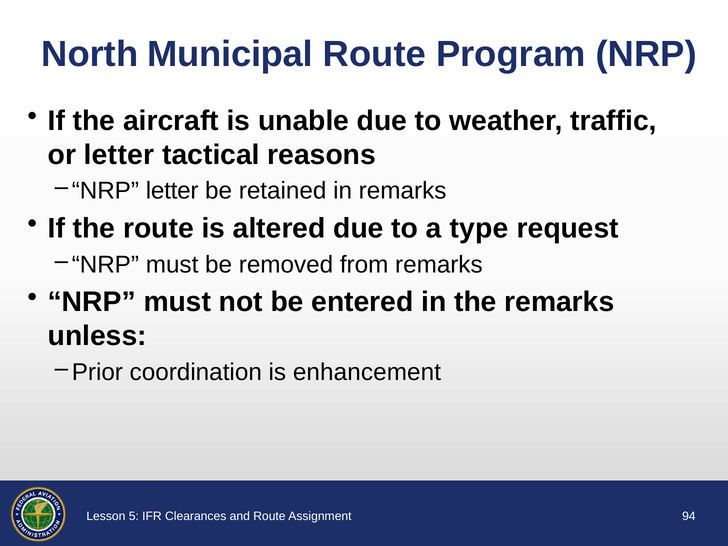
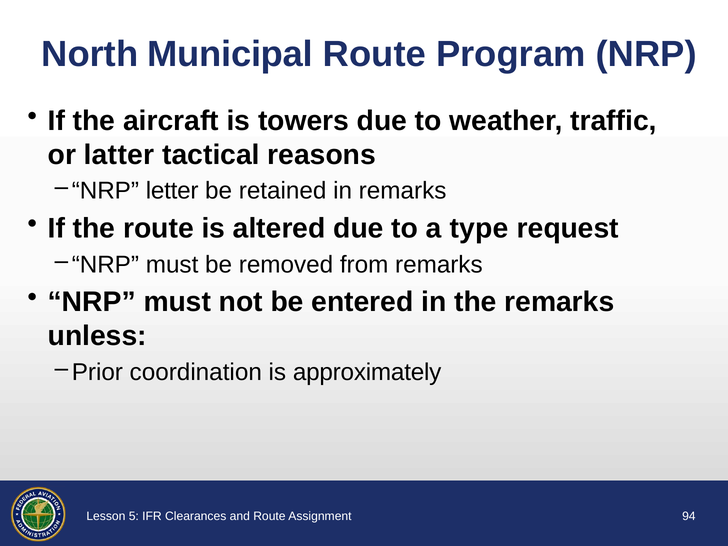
unable: unable -> towers
or letter: letter -> latter
enhancement: enhancement -> approximately
